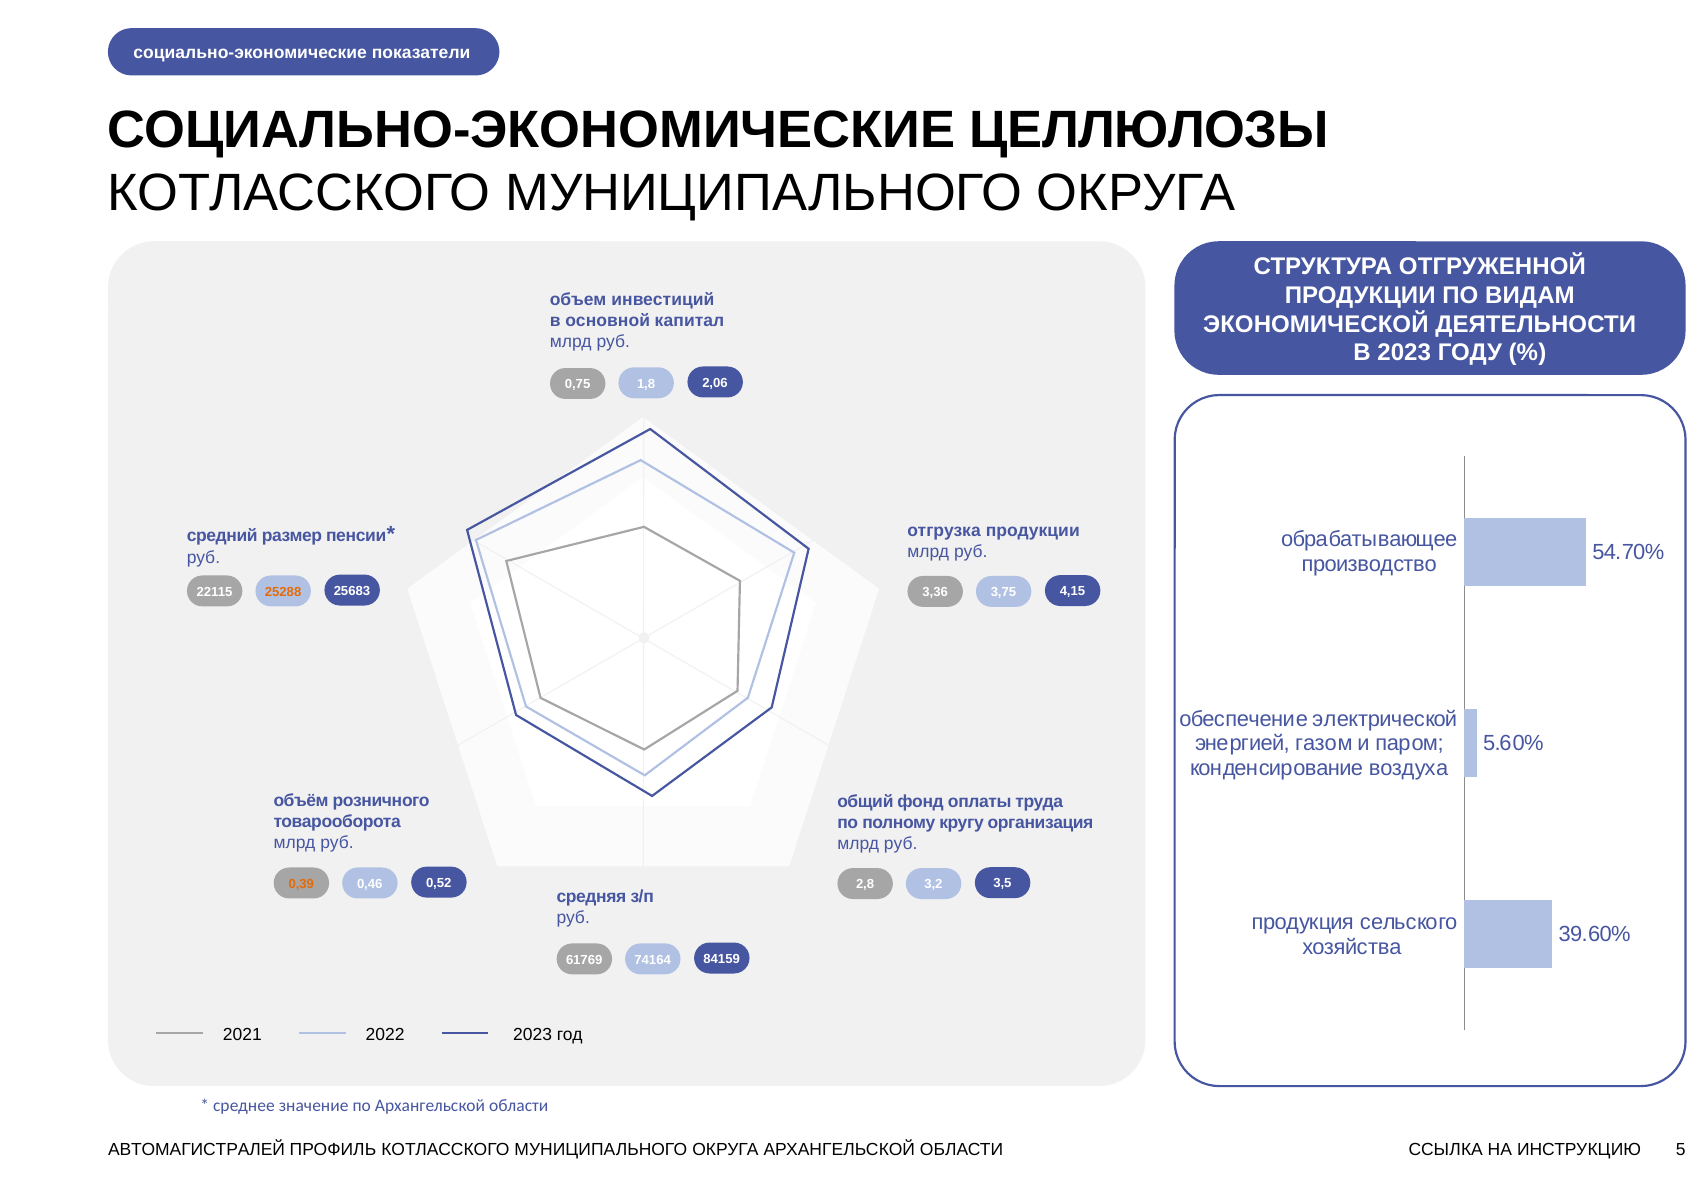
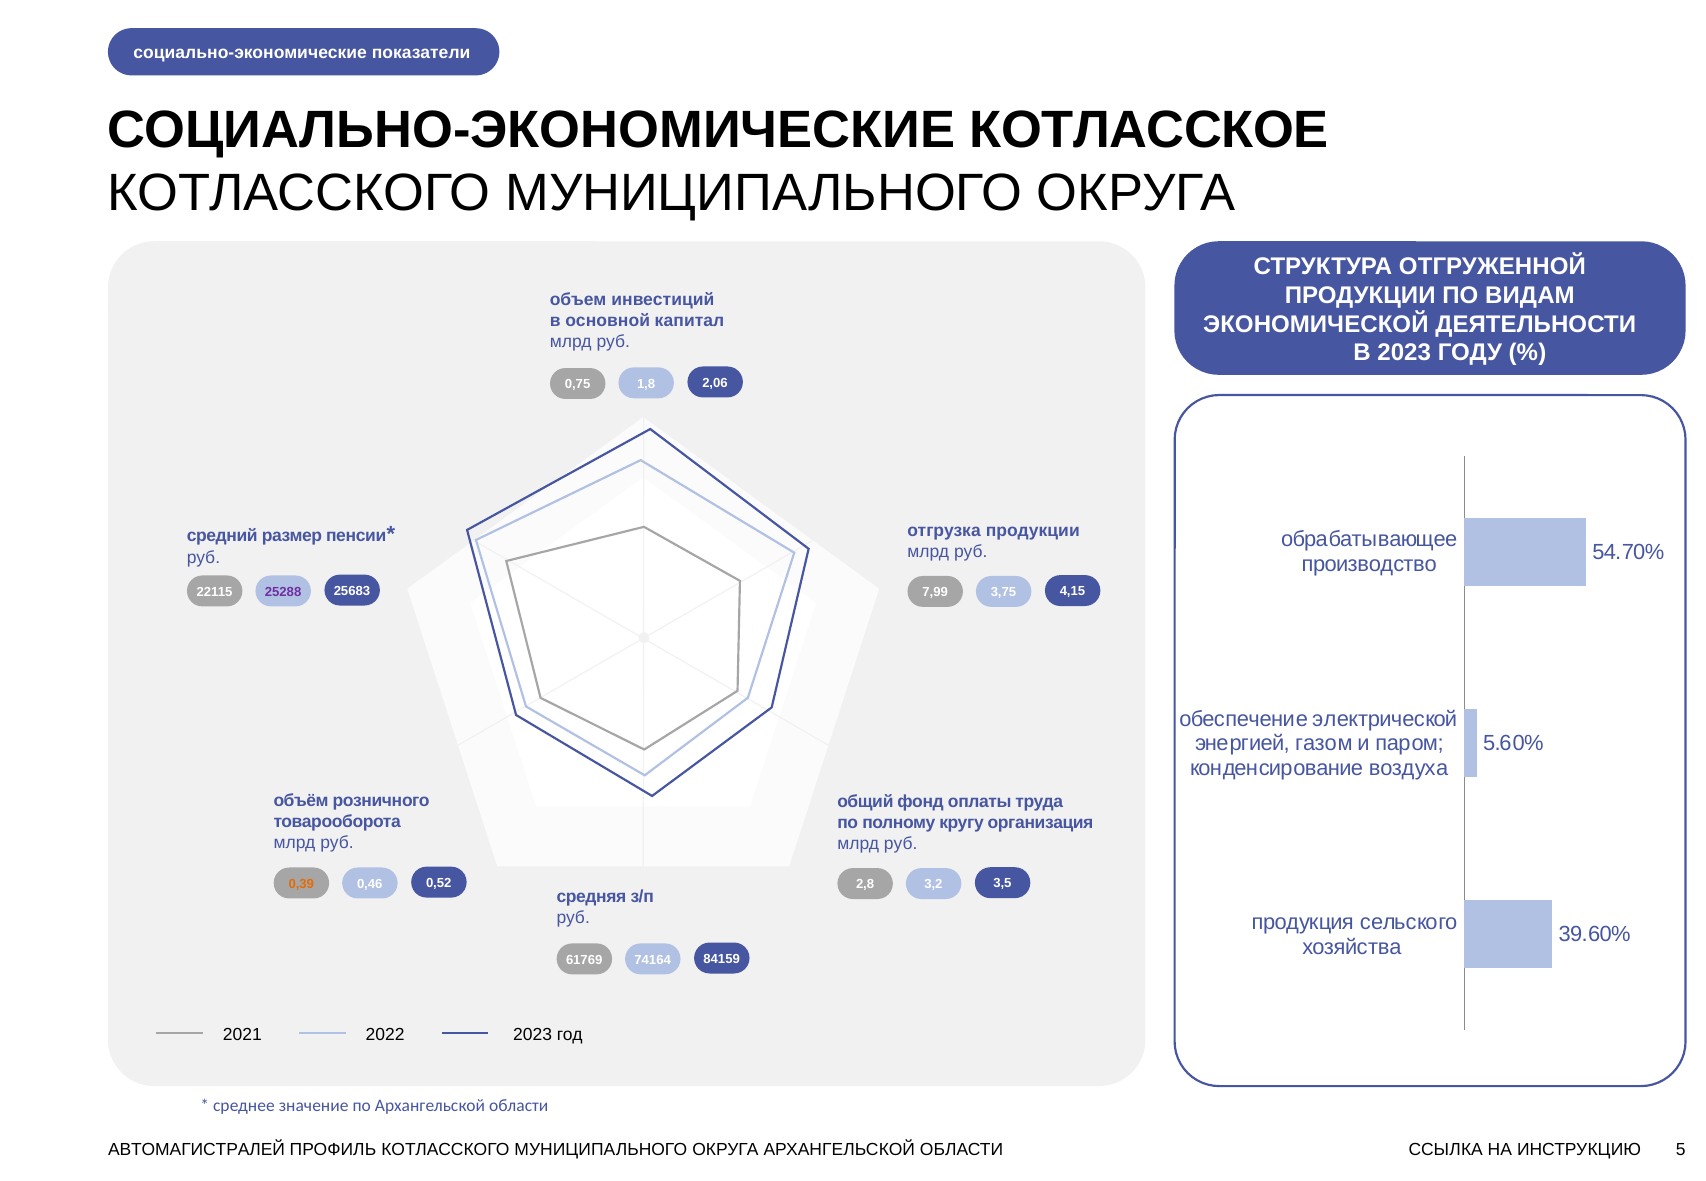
ЦЕЛЛЮЛОЗЫ: ЦЕЛЛЮЛОЗЫ -> КОТЛАССКОЕ
25288 colour: orange -> purple
3,36: 3,36 -> 7,99
